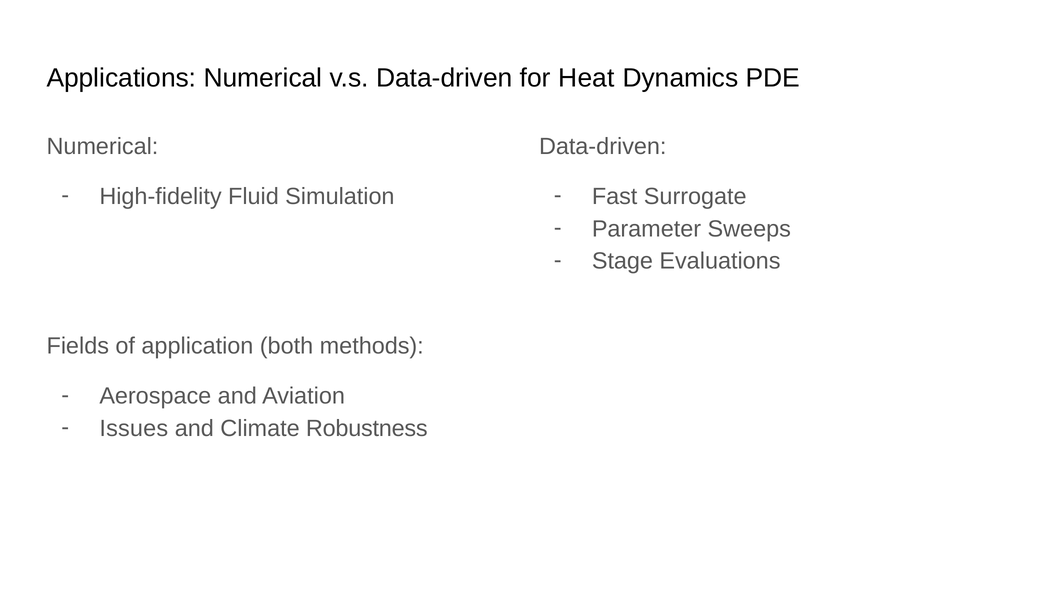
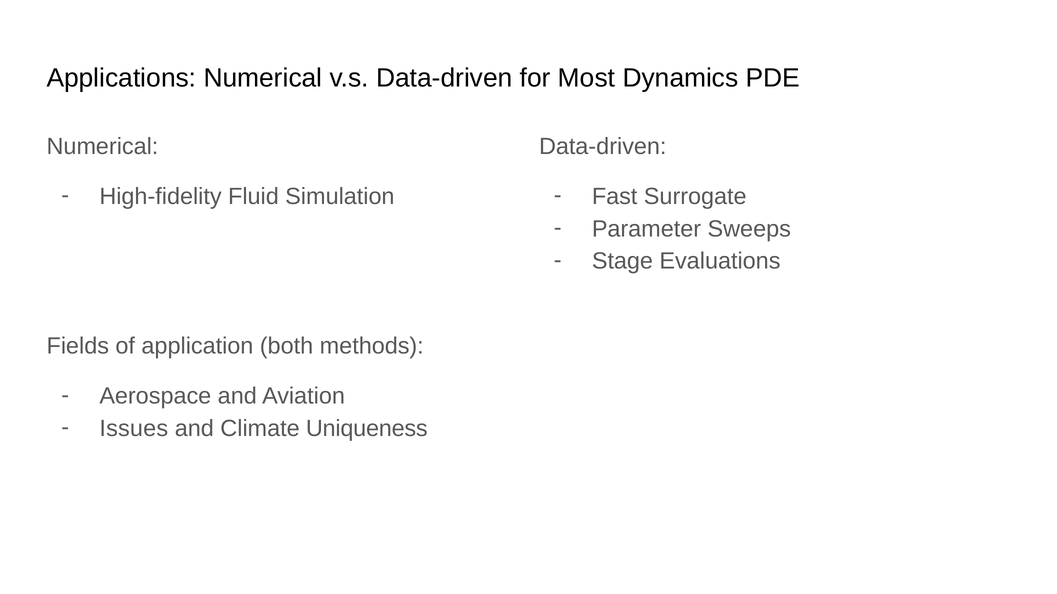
Heat: Heat -> Most
Robustness: Robustness -> Uniqueness
